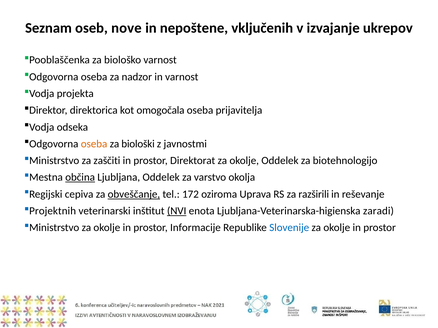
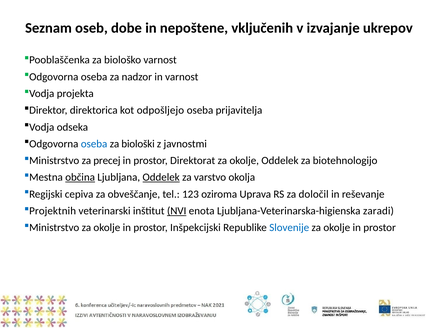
nove: nove -> dobe
omogočala: omogočala -> odpošljejo
oseba at (94, 144) colour: orange -> blue
zaščiti: zaščiti -> precej
Oddelek at (161, 178) underline: none -> present
obveščanje underline: present -> none
172: 172 -> 123
razširili: razširili -> določil
Informacije: Informacije -> Inšpekcijski
